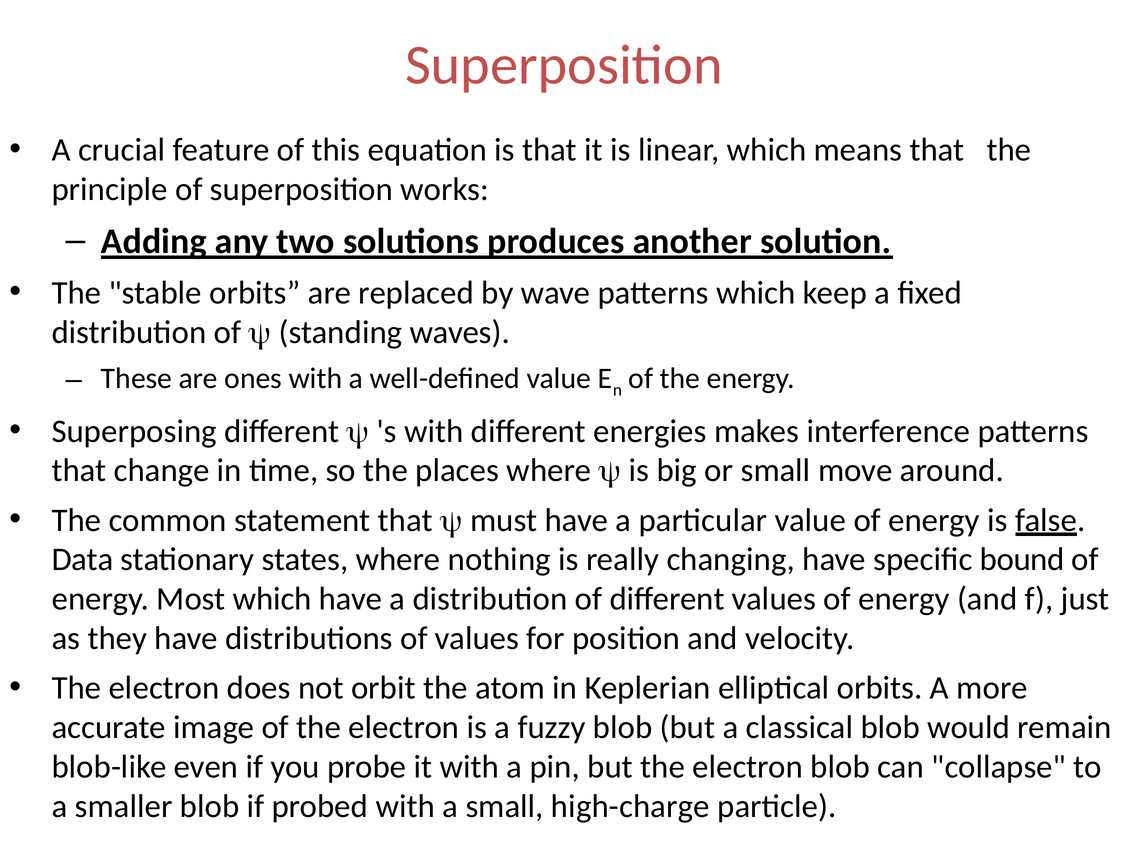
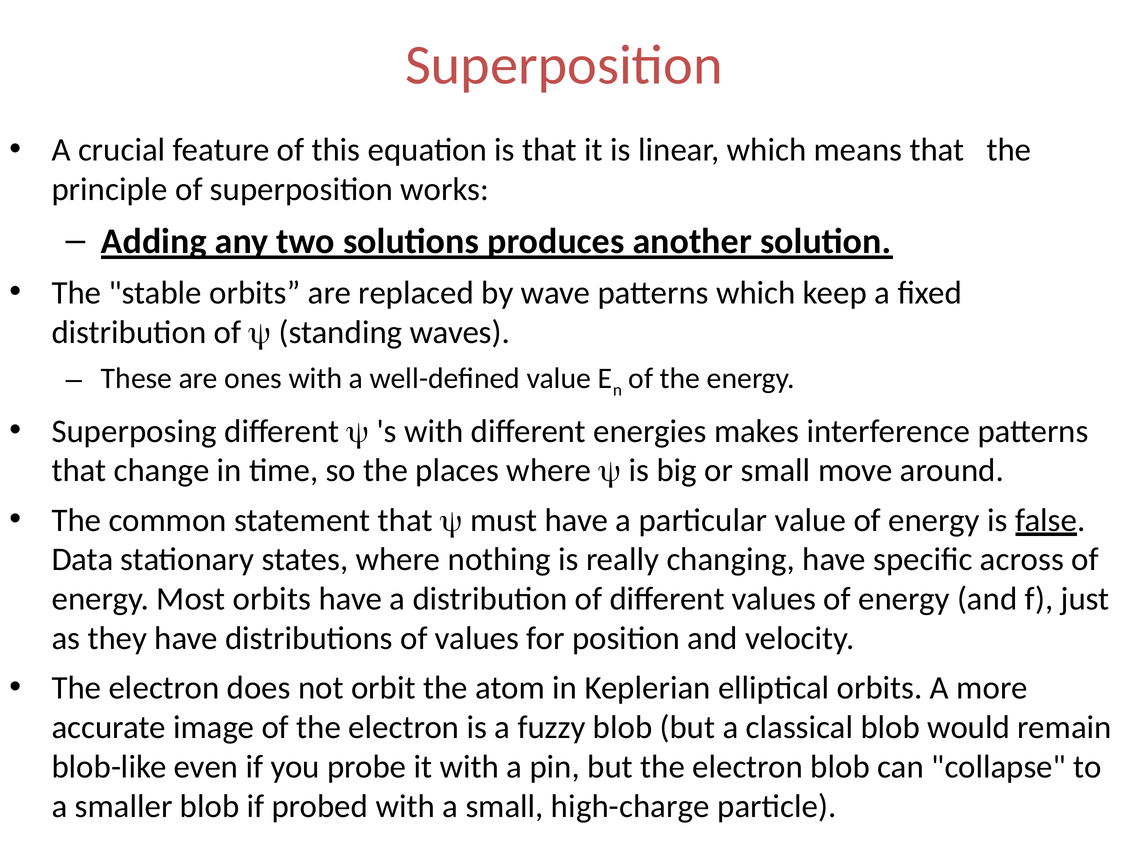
bound: bound -> across
Most which: which -> orbits
